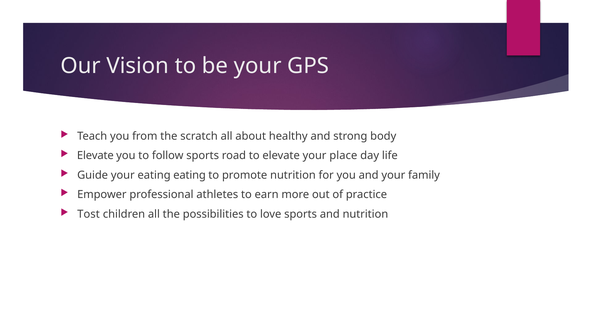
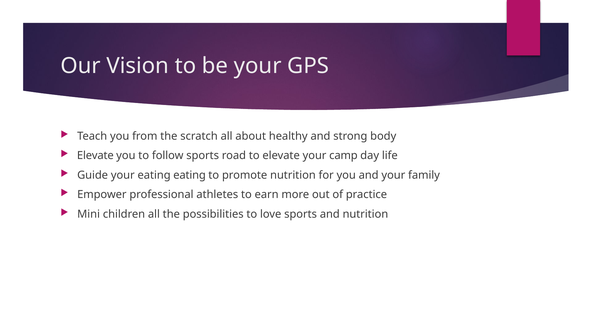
place: place -> camp
Tost: Tost -> Mini
